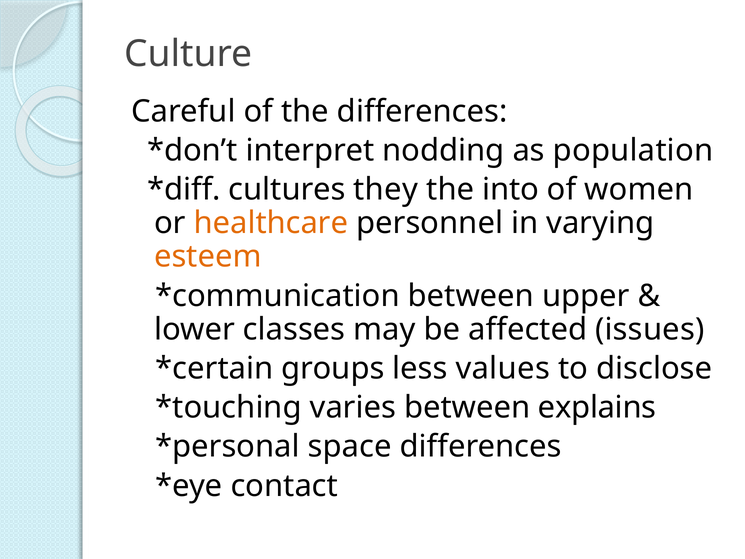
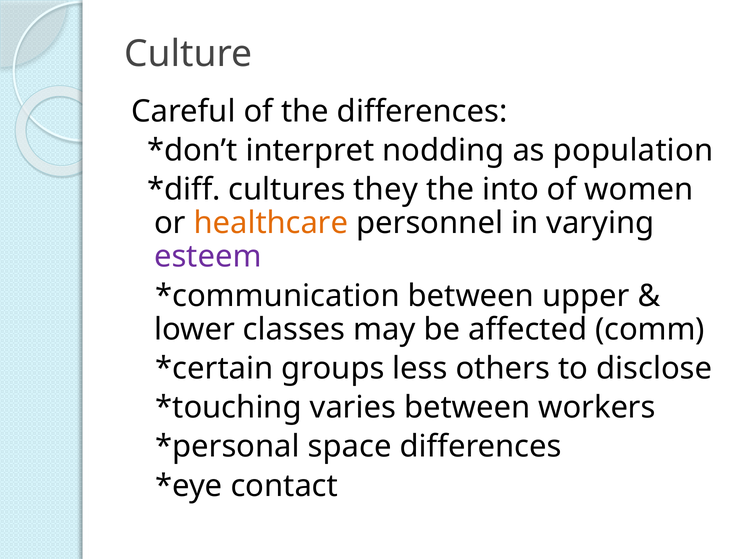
esteem colour: orange -> purple
issues: issues -> comm
values: values -> others
explains: explains -> workers
